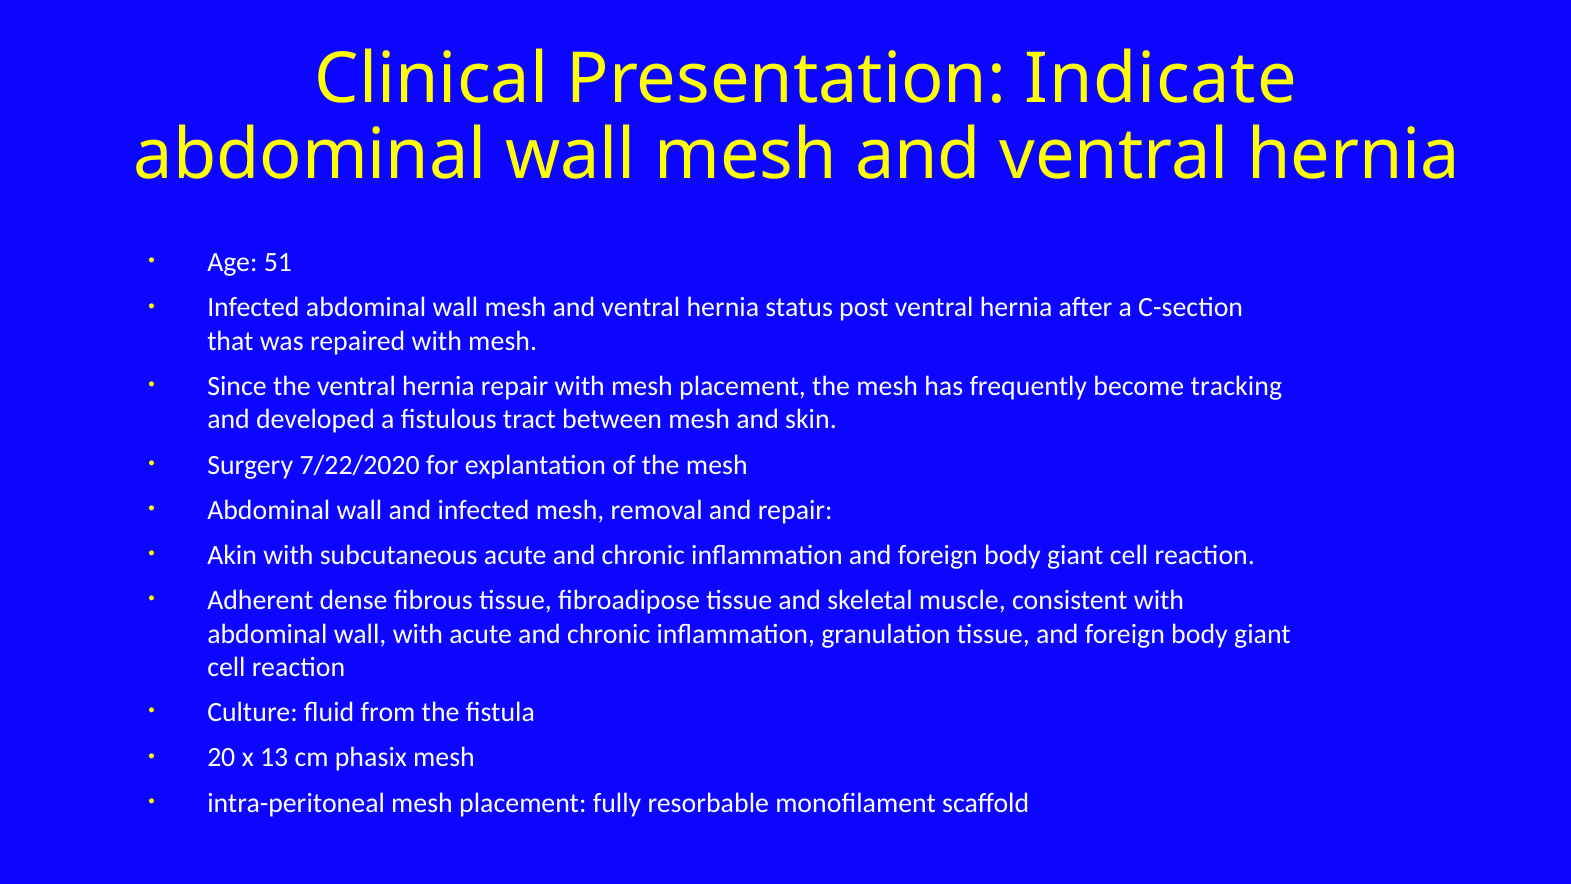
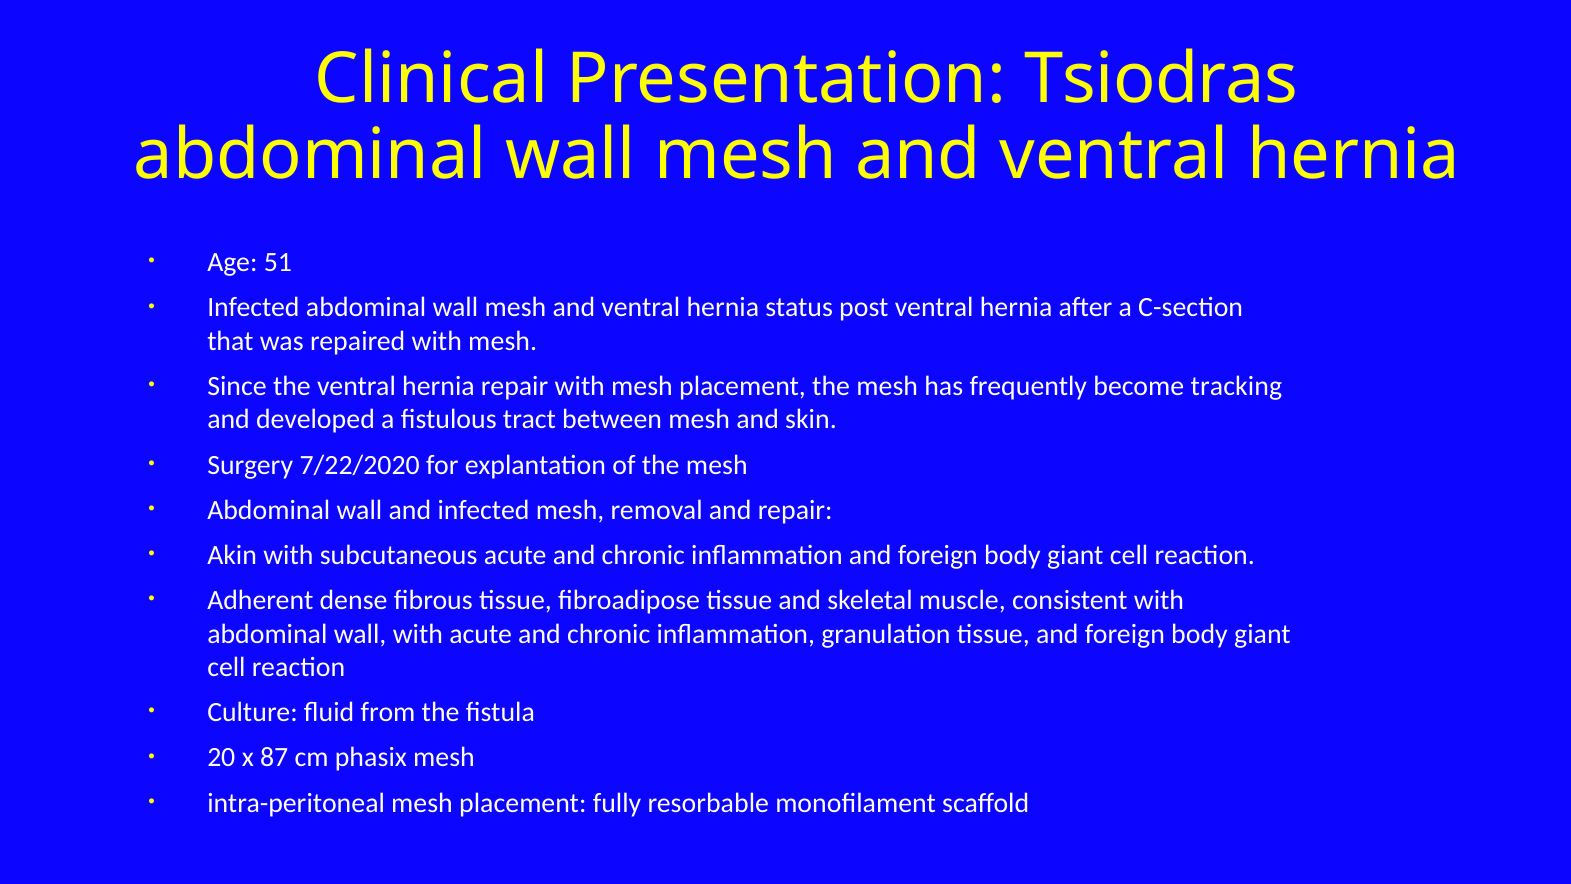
Indicate: Indicate -> Tsiodras
13: 13 -> 87
